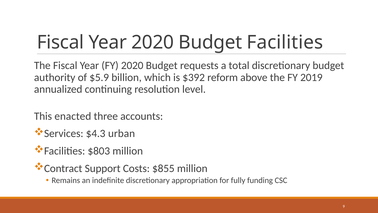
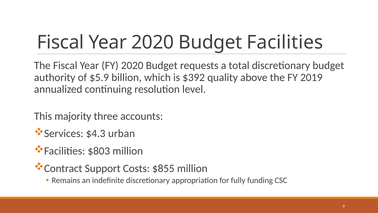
reform: reform -> quality
enacted: enacted -> majority
